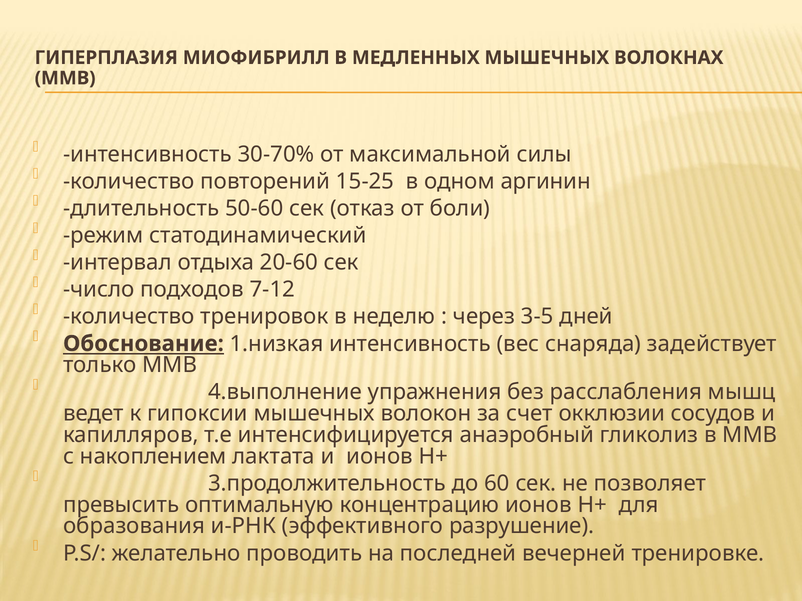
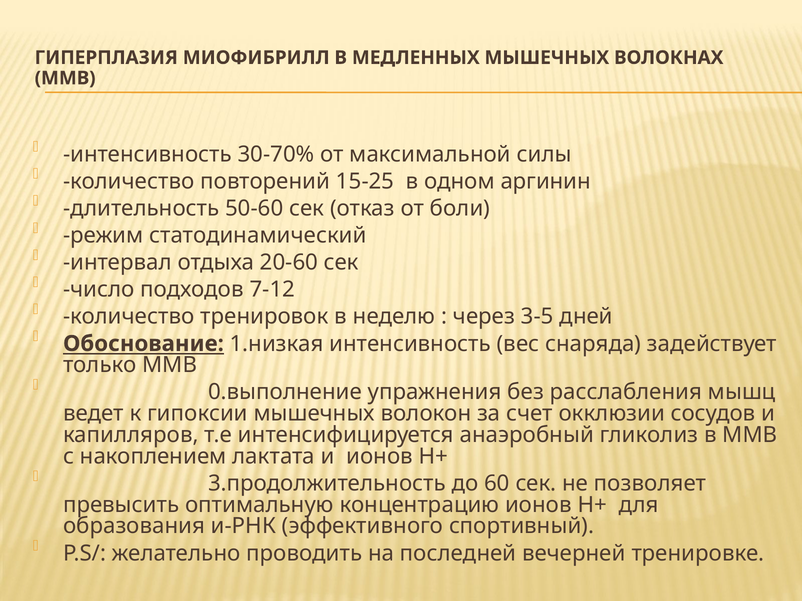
4.выполнение: 4.выполнение -> 0.выполнение
разрушение: разрушение -> спортивный
